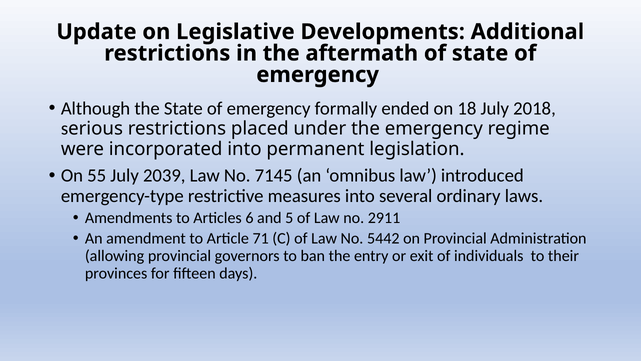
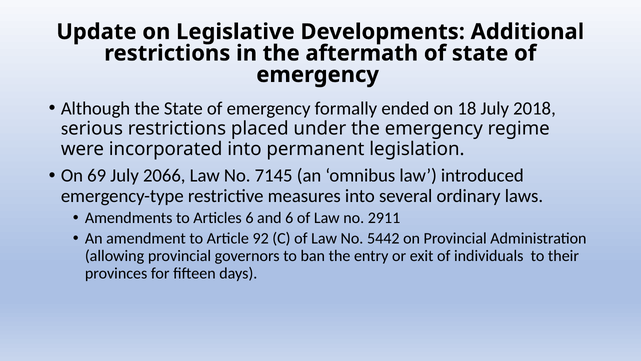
55: 55 -> 69
2039: 2039 -> 2066
and 5: 5 -> 6
71: 71 -> 92
